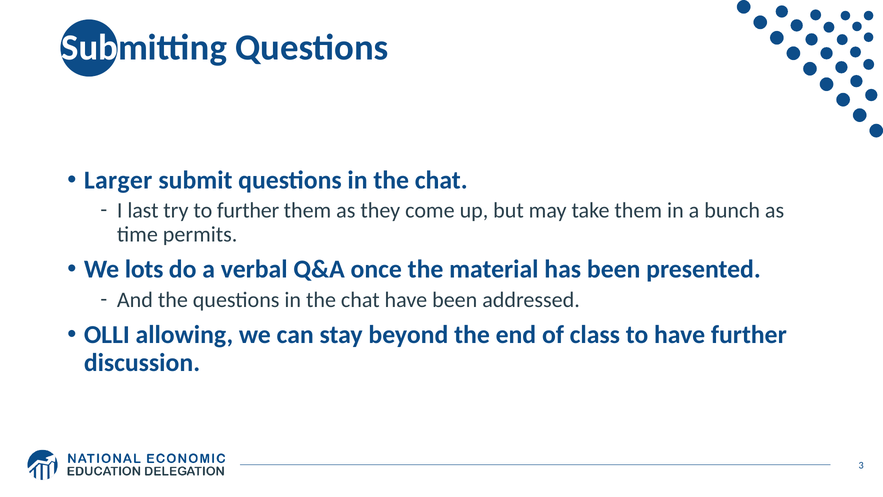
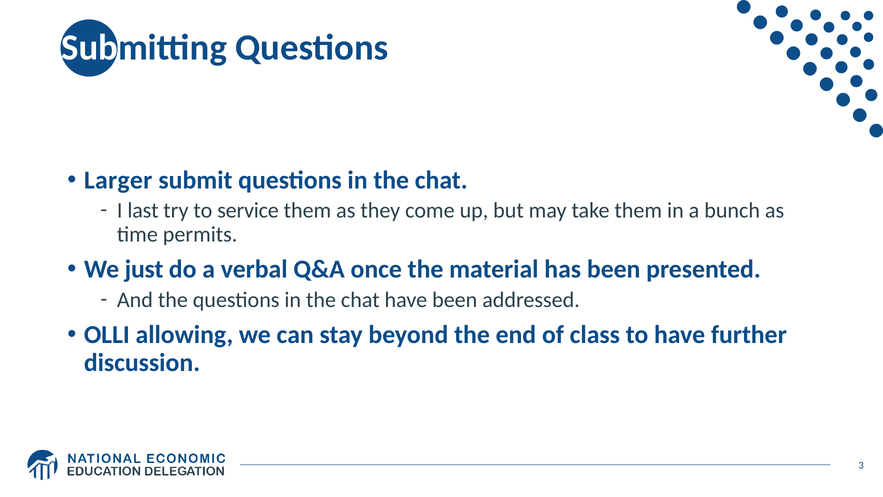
to further: further -> service
lots: lots -> just
